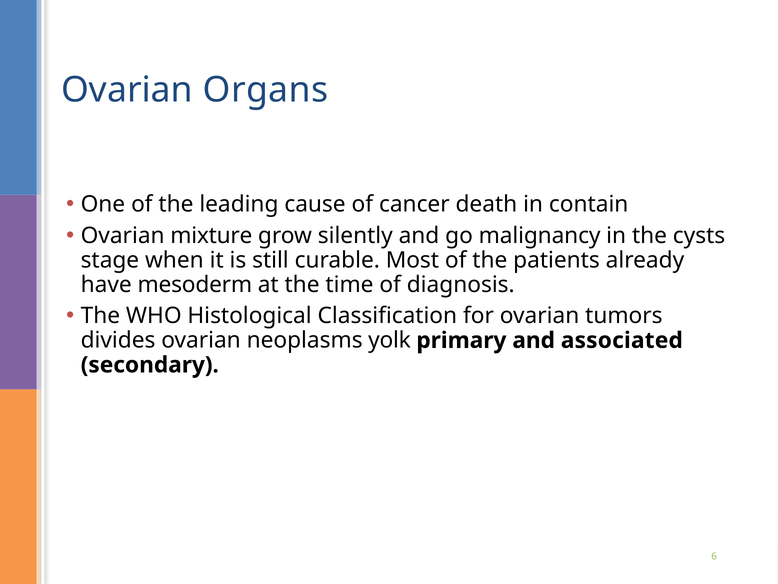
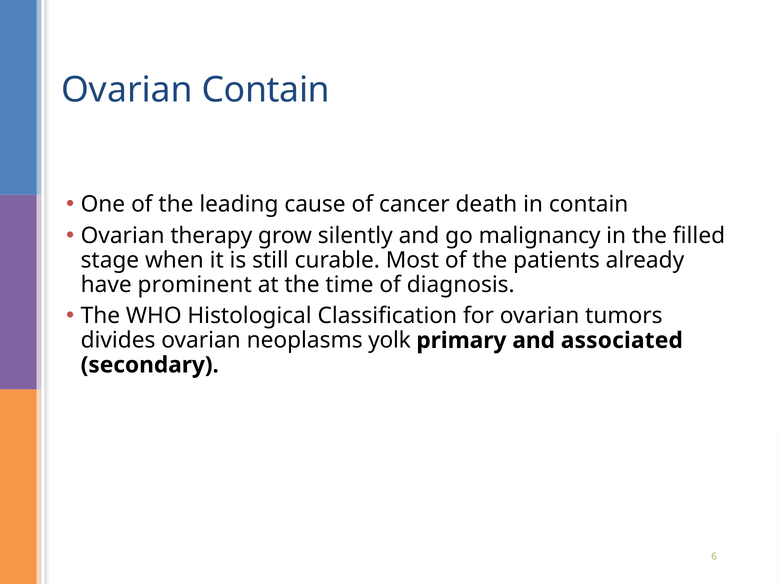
Ovarian Organs: Organs -> Contain
mixture: mixture -> therapy
cysts: cysts -> filled
mesoderm: mesoderm -> prominent
